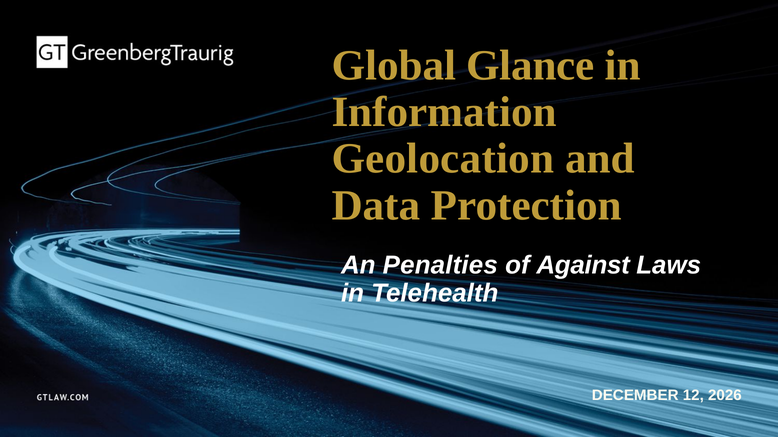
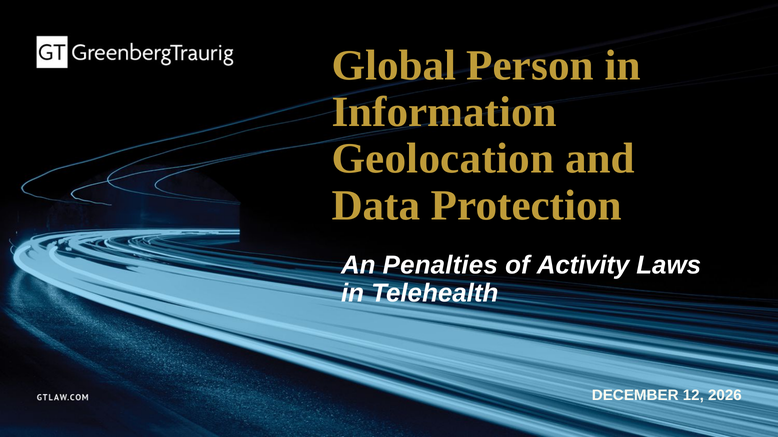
Glance: Glance -> Person
Against: Against -> Activity
